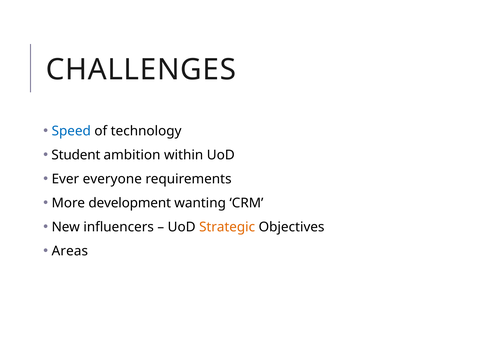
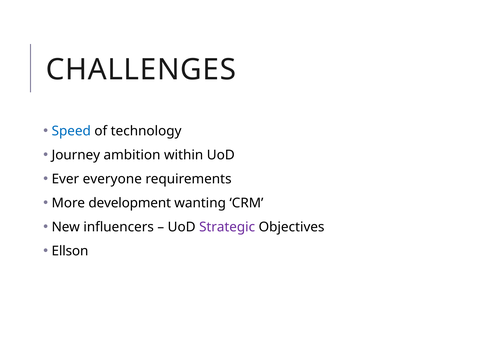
Student: Student -> Journey
Strategic colour: orange -> purple
Areas: Areas -> Ellson
